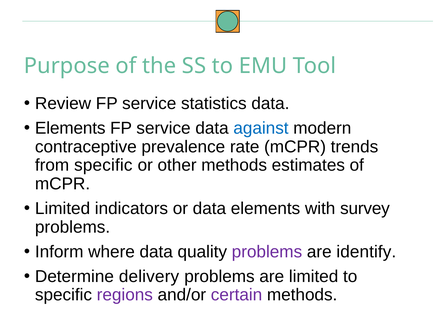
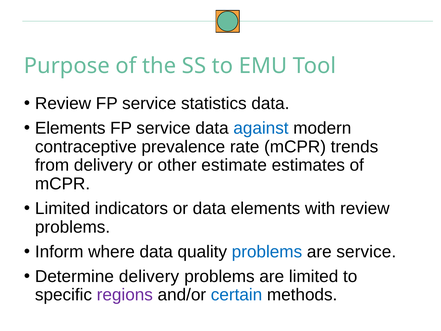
from specific: specific -> delivery
other methods: methods -> estimate
with survey: survey -> review
problems at (267, 252) colour: purple -> blue
are identify: identify -> service
certain colour: purple -> blue
